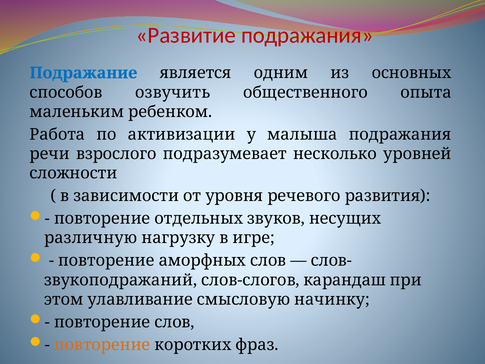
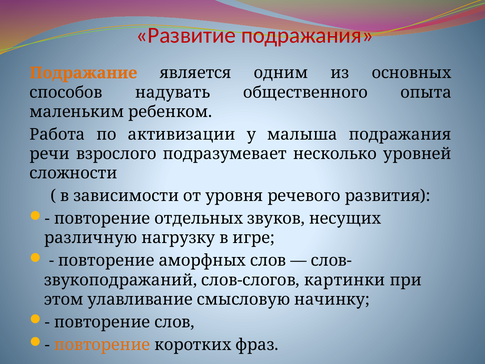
Подражание colour: blue -> orange
озвучить: озвучить -> надувать
карандаш: карандаш -> картинки
